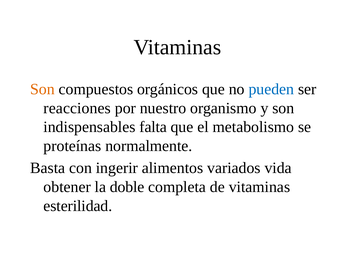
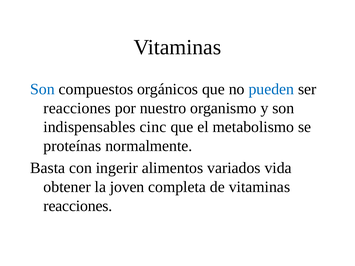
Son at (42, 89) colour: orange -> blue
falta: falta -> cinc
doble: doble -> joven
esterilidad at (78, 206): esterilidad -> reacciones
